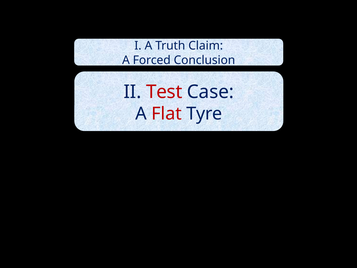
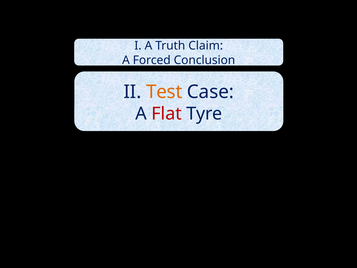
Test colour: red -> orange
